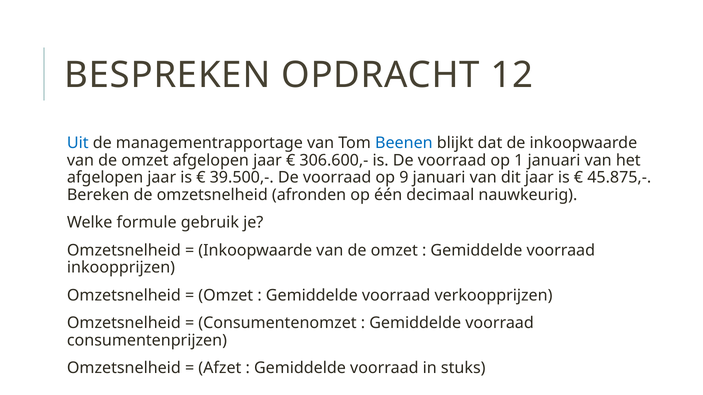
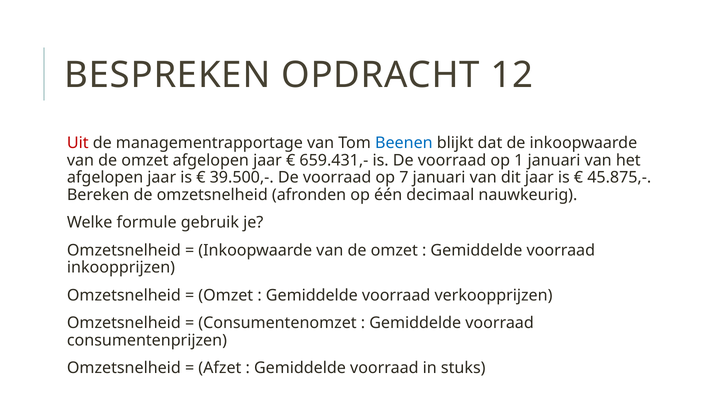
Uit colour: blue -> red
306.600,-: 306.600,- -> 659.431,-
9: 9 -> 7
